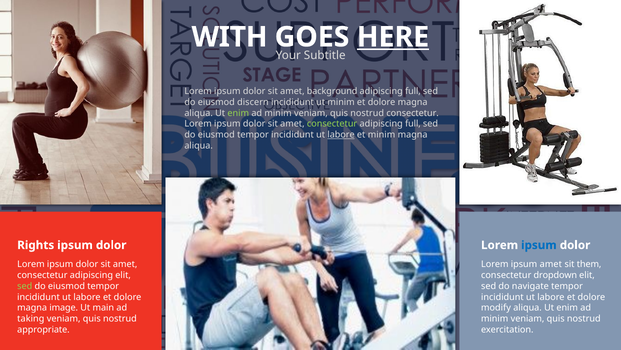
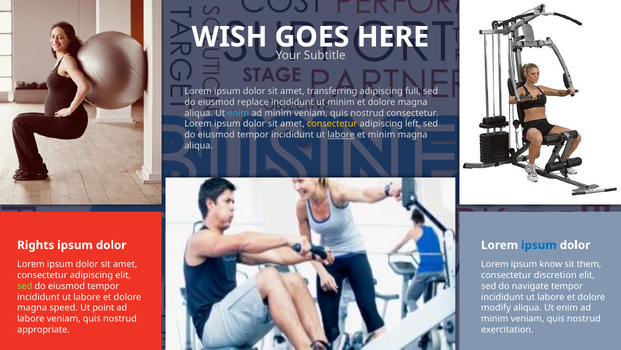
WITH: WITH -> WISH
HERE underline: present -> none
background: background -> transferring
discern: discern -> replace
enim at (238, 113) colour: light green -> light blue
consectetur at (332, 124) colour: light green -> yellow
full at (413, 124): full -> left
ipsum amet: amet -> know
dropdown: dropdown -> discretion
image: image -> speed
main: main -> point
taking at (31, 318): taking -> labore
